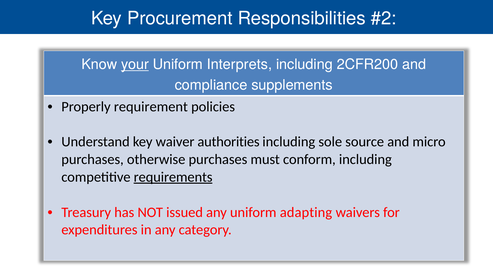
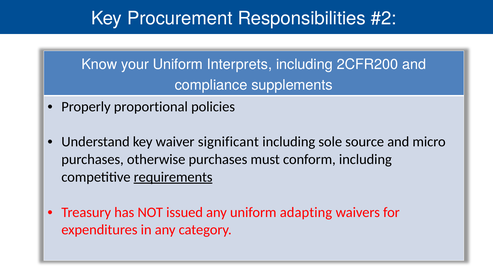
your underline: present -> none
requirement: requirement -> proportional
authorities: authorities -> significant
